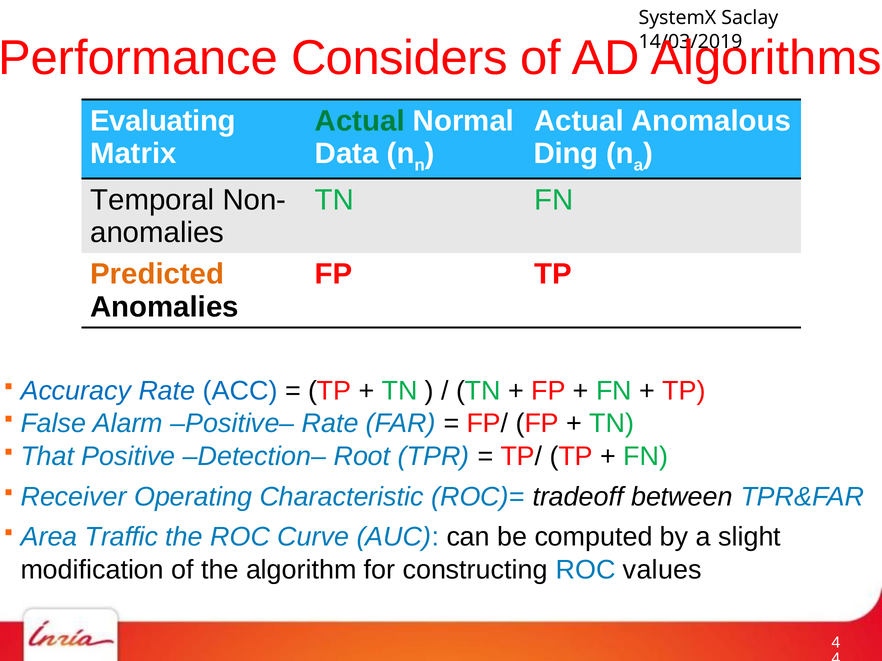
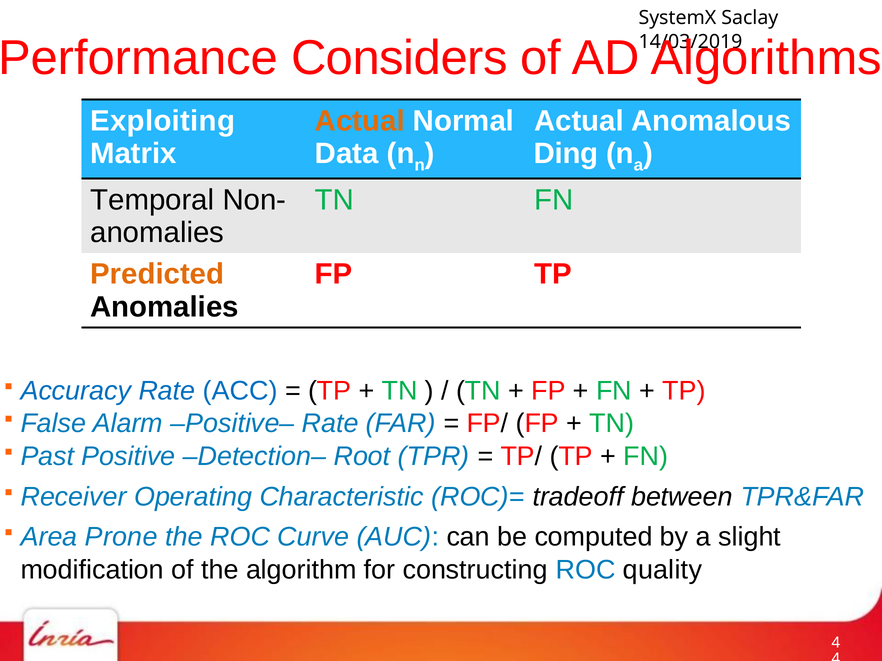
Evaluating: Evaluating -> Exploiting
Actual at (360, 121) colour: green -> orange
That: That -> Past
Traffic: Traffic -> Prone
values: values -> quality
